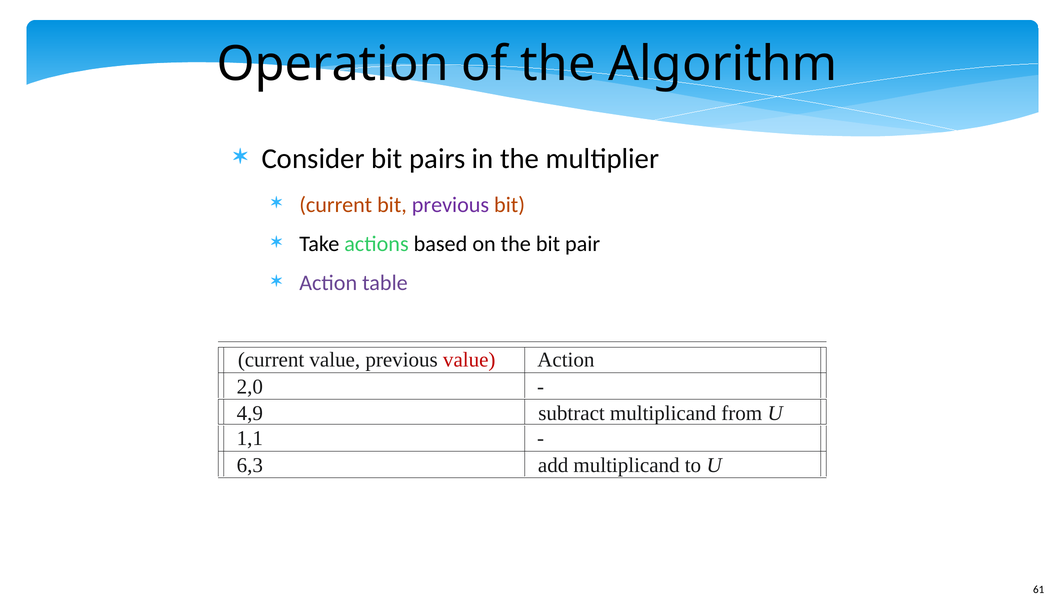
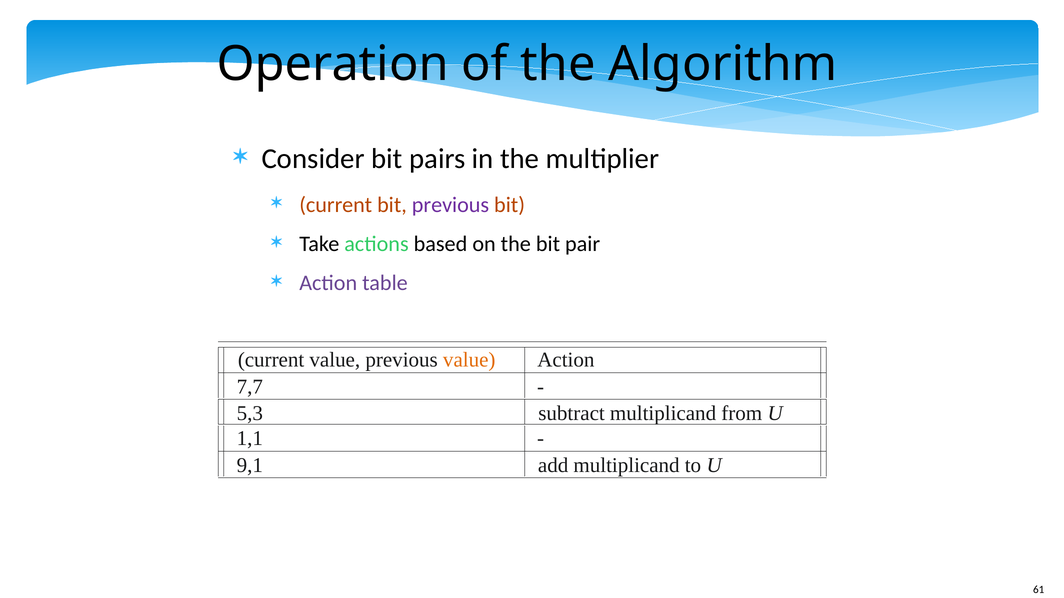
value at (469, 360) colour: red -> orange
2,0: 2,0 -> 7,7
4,9: 4,9 -> 5,3
6,3: 6,3 -> 9,1
